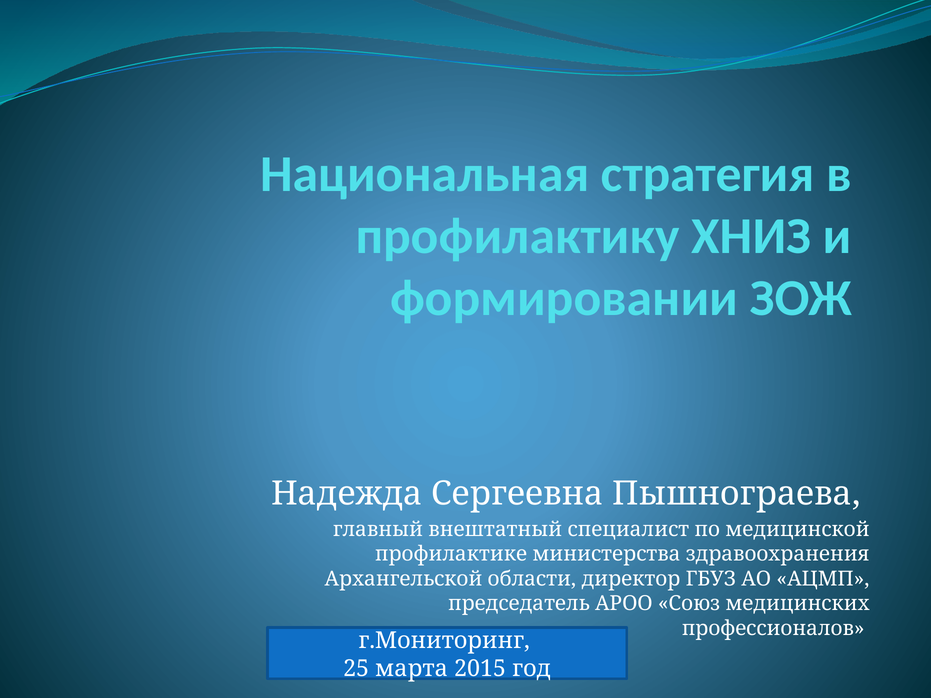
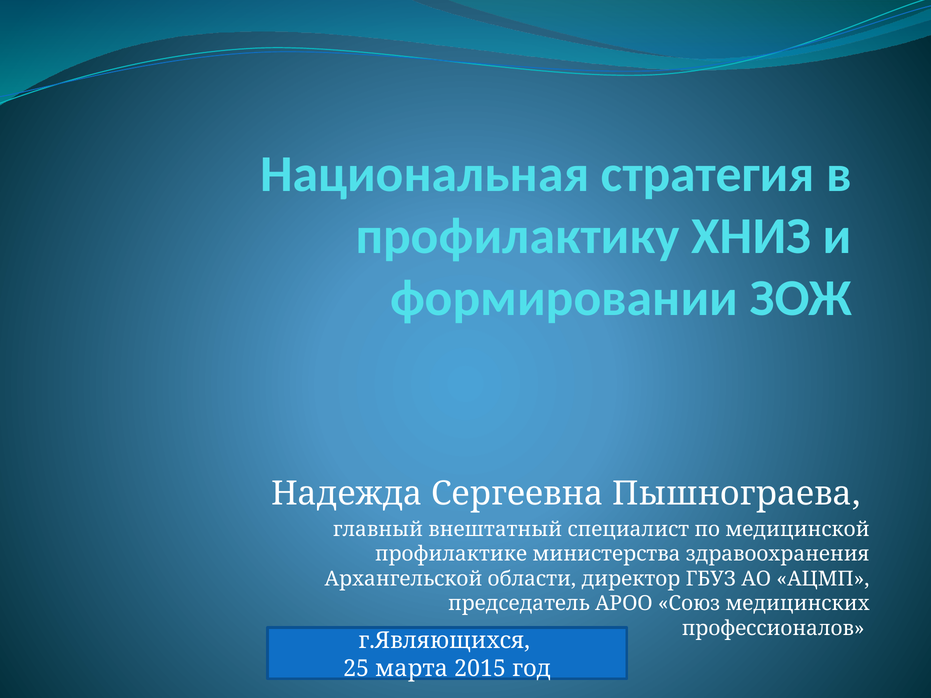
г.Мониторинг: г.Мониторинг -> г.Являющихся
